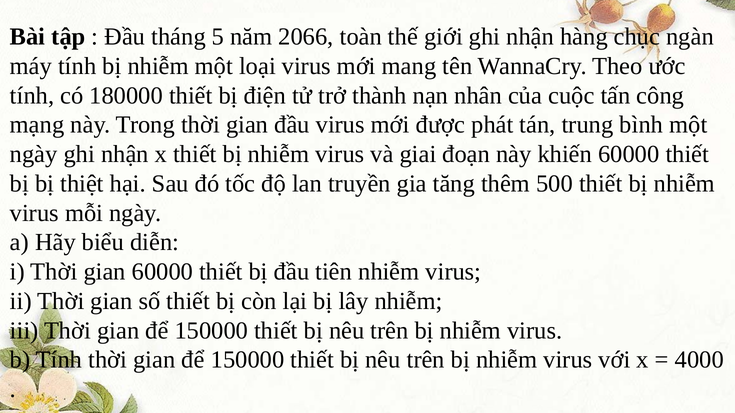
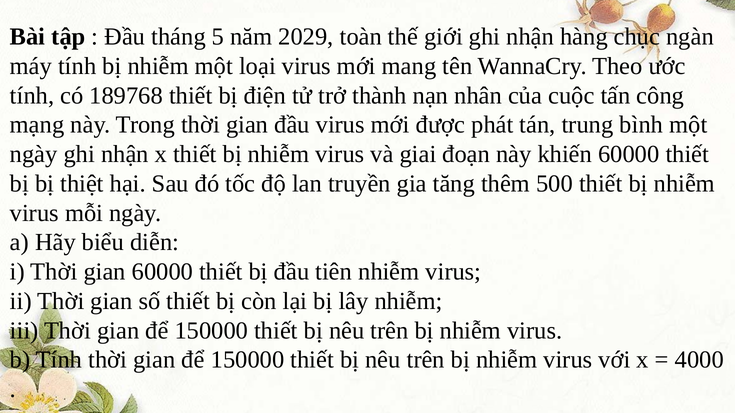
2066: 2066 -> 2029
180000: 180000 -> 189768
